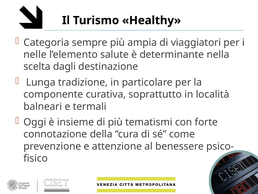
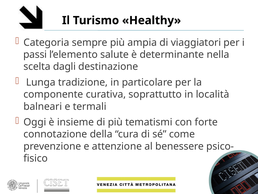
nelle: nelle -> passi
